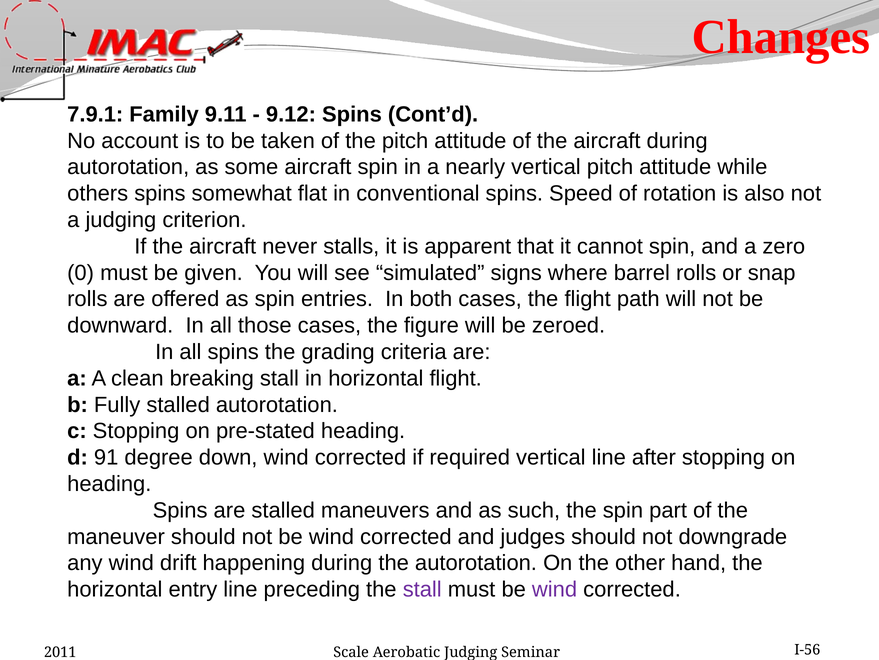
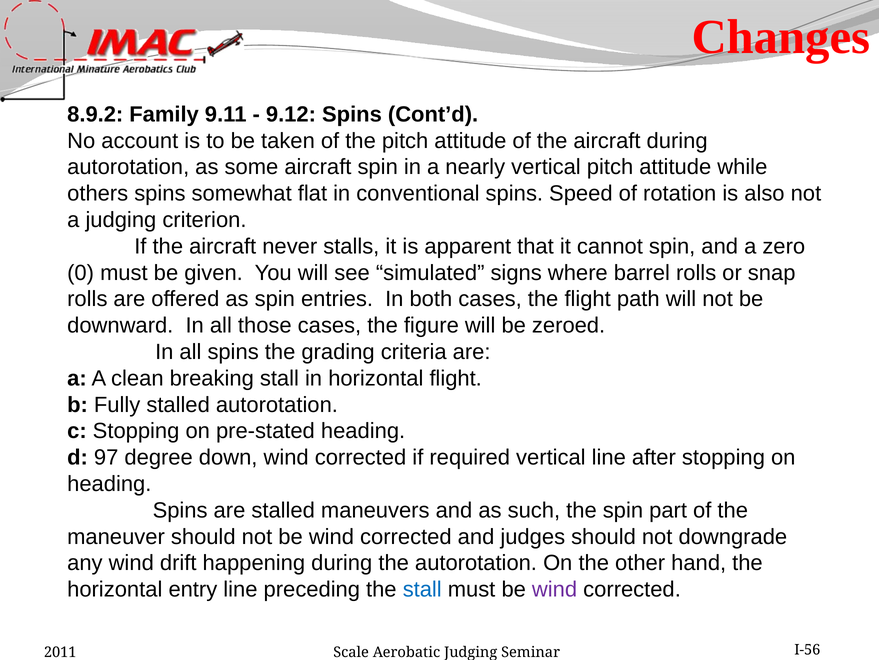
7.9.1: 7.9.1 -> 8.9.2
91: 91 -> 97
stall at (422, 589) colour: purple -> blue
